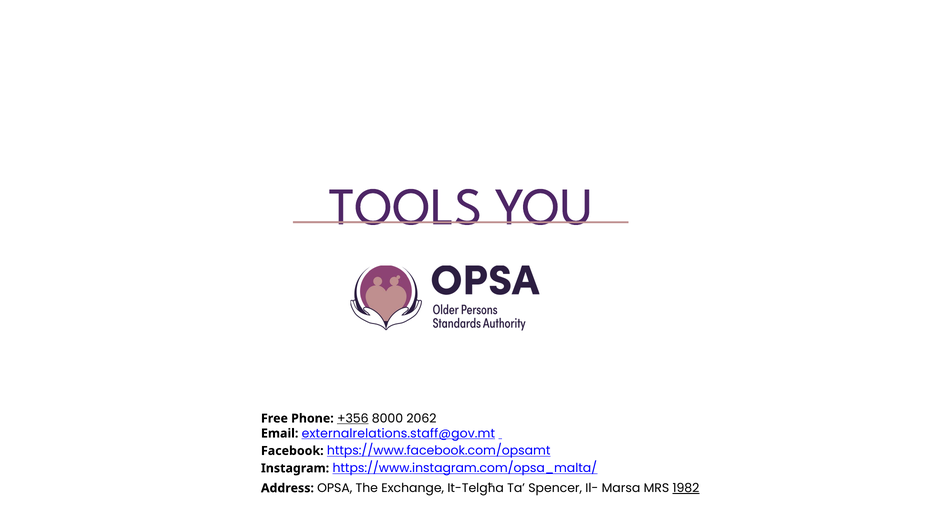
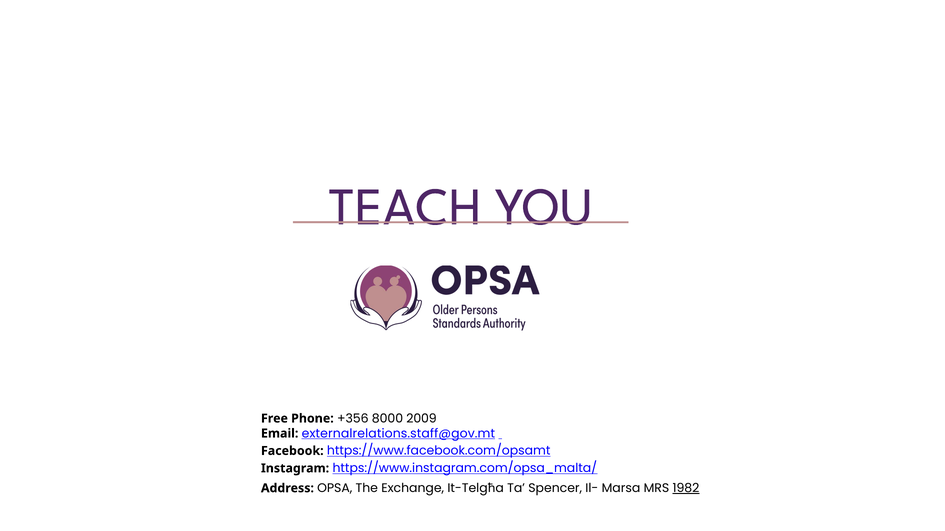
TOOLS: TOOLS -> TEACH
+356 underline: present -> none
2062: 2062 -> 2009
